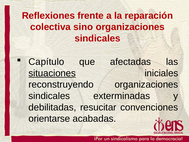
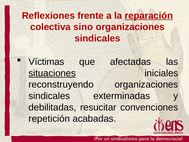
reparación underline: none -> present
Capítulo: Capítulo -> Víctimas
orientarse: orientarse -> repetición
